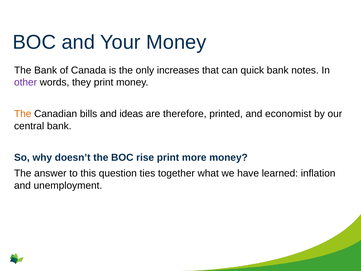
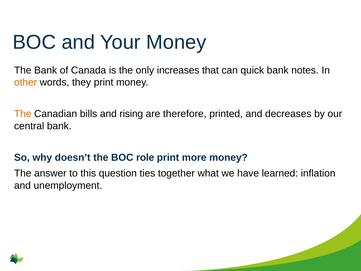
other colour: purple -> orange
ideas: ideas -> rising
economist: economist -> decreases
rise: rise -> role
